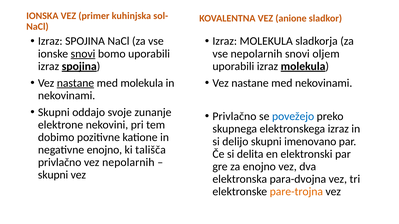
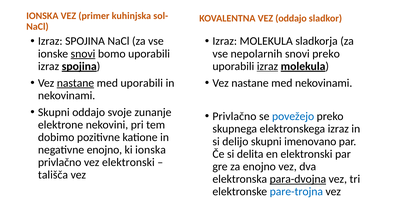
VEZ anione: anione -> oddajo
snovi oljem: oljem -> preko
izraz at (268, 66) underline: none -> present
med molekula: molekula -> uporabili
ki tališča: tališča -> ionska
vez nepolarnih: nepolarnih -> elektronski
skupni at (53, 175): skupni -> tališča
para-dvojna underline: none -> present
pare-trojna colour: orange -> blue
